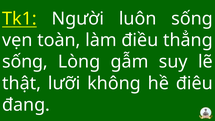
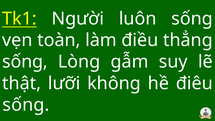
đang at (26, 105): đang -> sống
